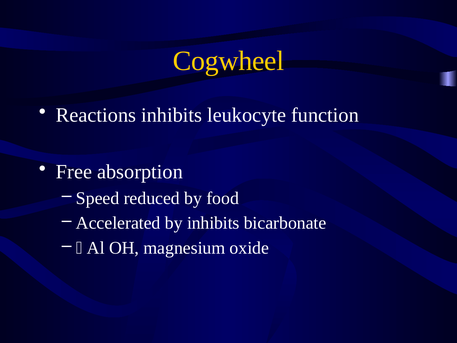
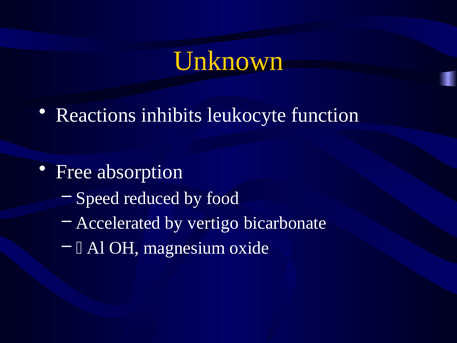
Cogwheel: Cogwheel -> Unknown
by inhibits: inhibits -> vertigo
